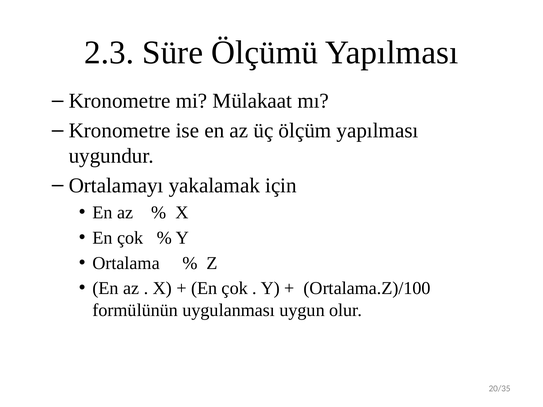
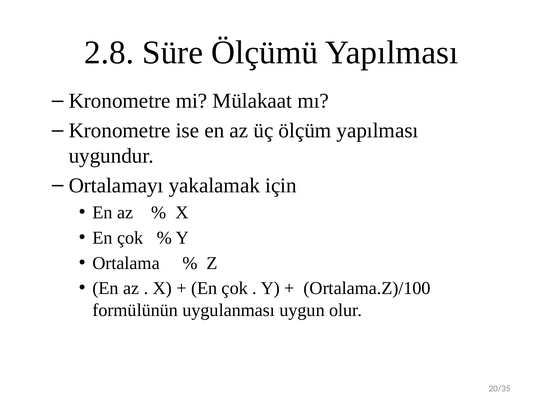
2.3: 2.3 -> 2.8
